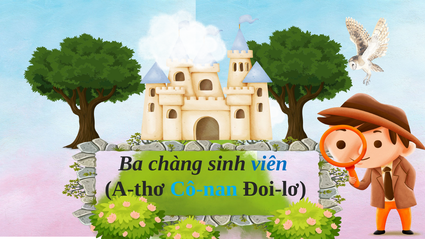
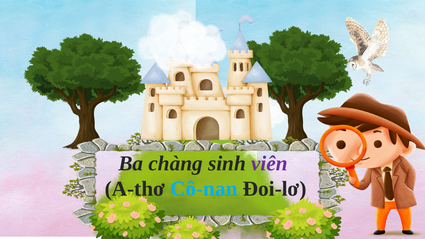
viên colour: blue -> purple
